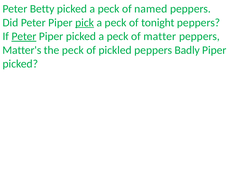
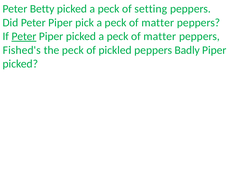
named: named -> setting
pick underline: present -> none
tonight at (158, 23): tonight -> matter
Matter's: Matter's -> Fished's
